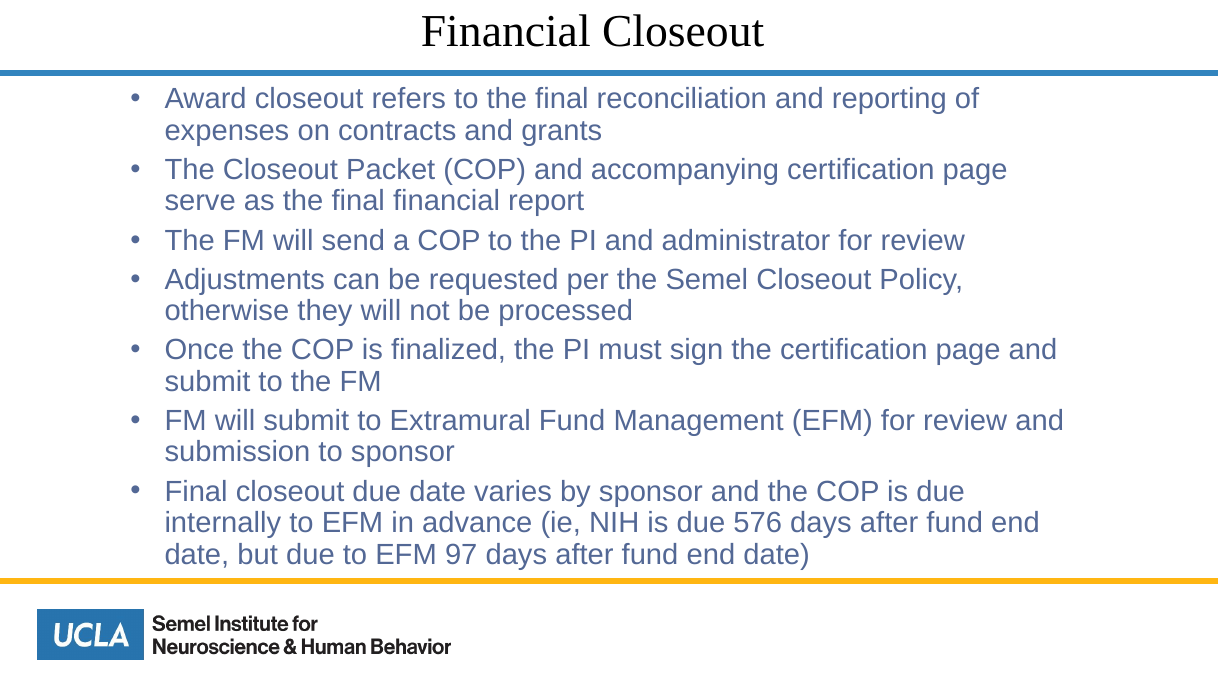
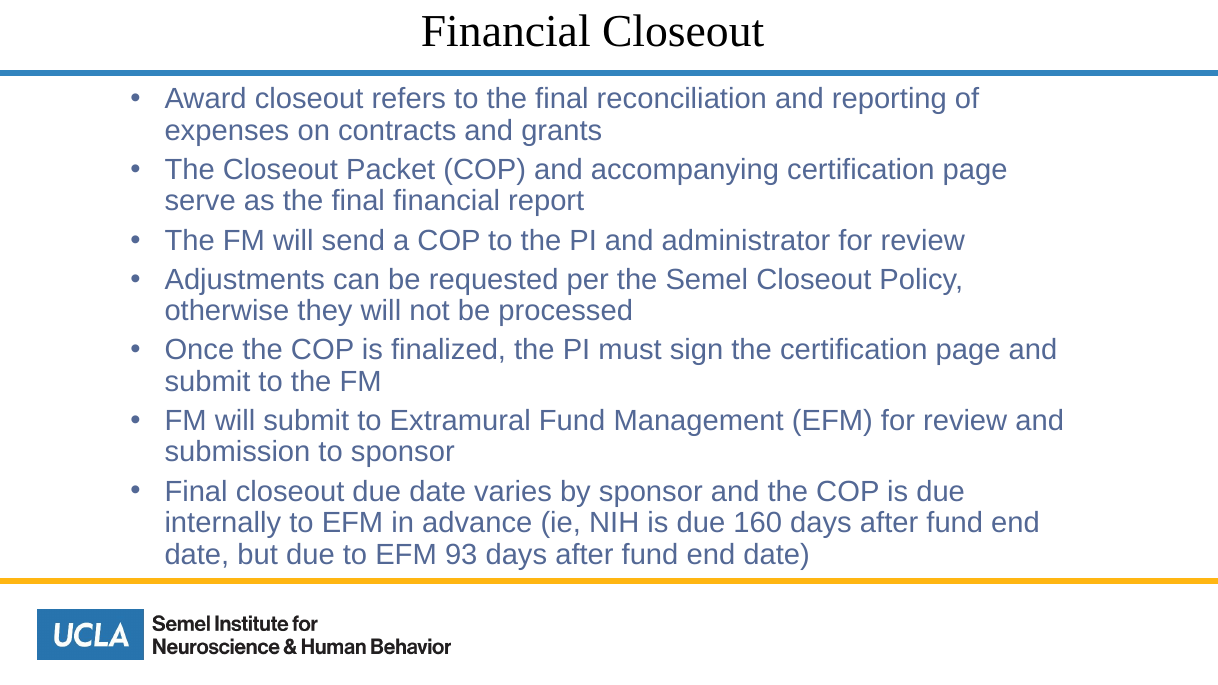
576: 576 -> 160
97: 97 -> 93
